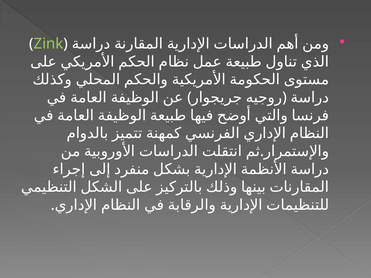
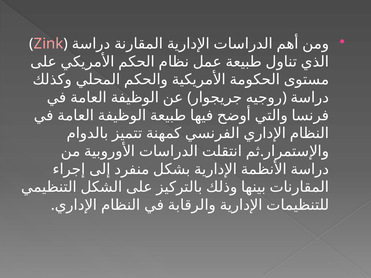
Zink colour: light green -> pink
